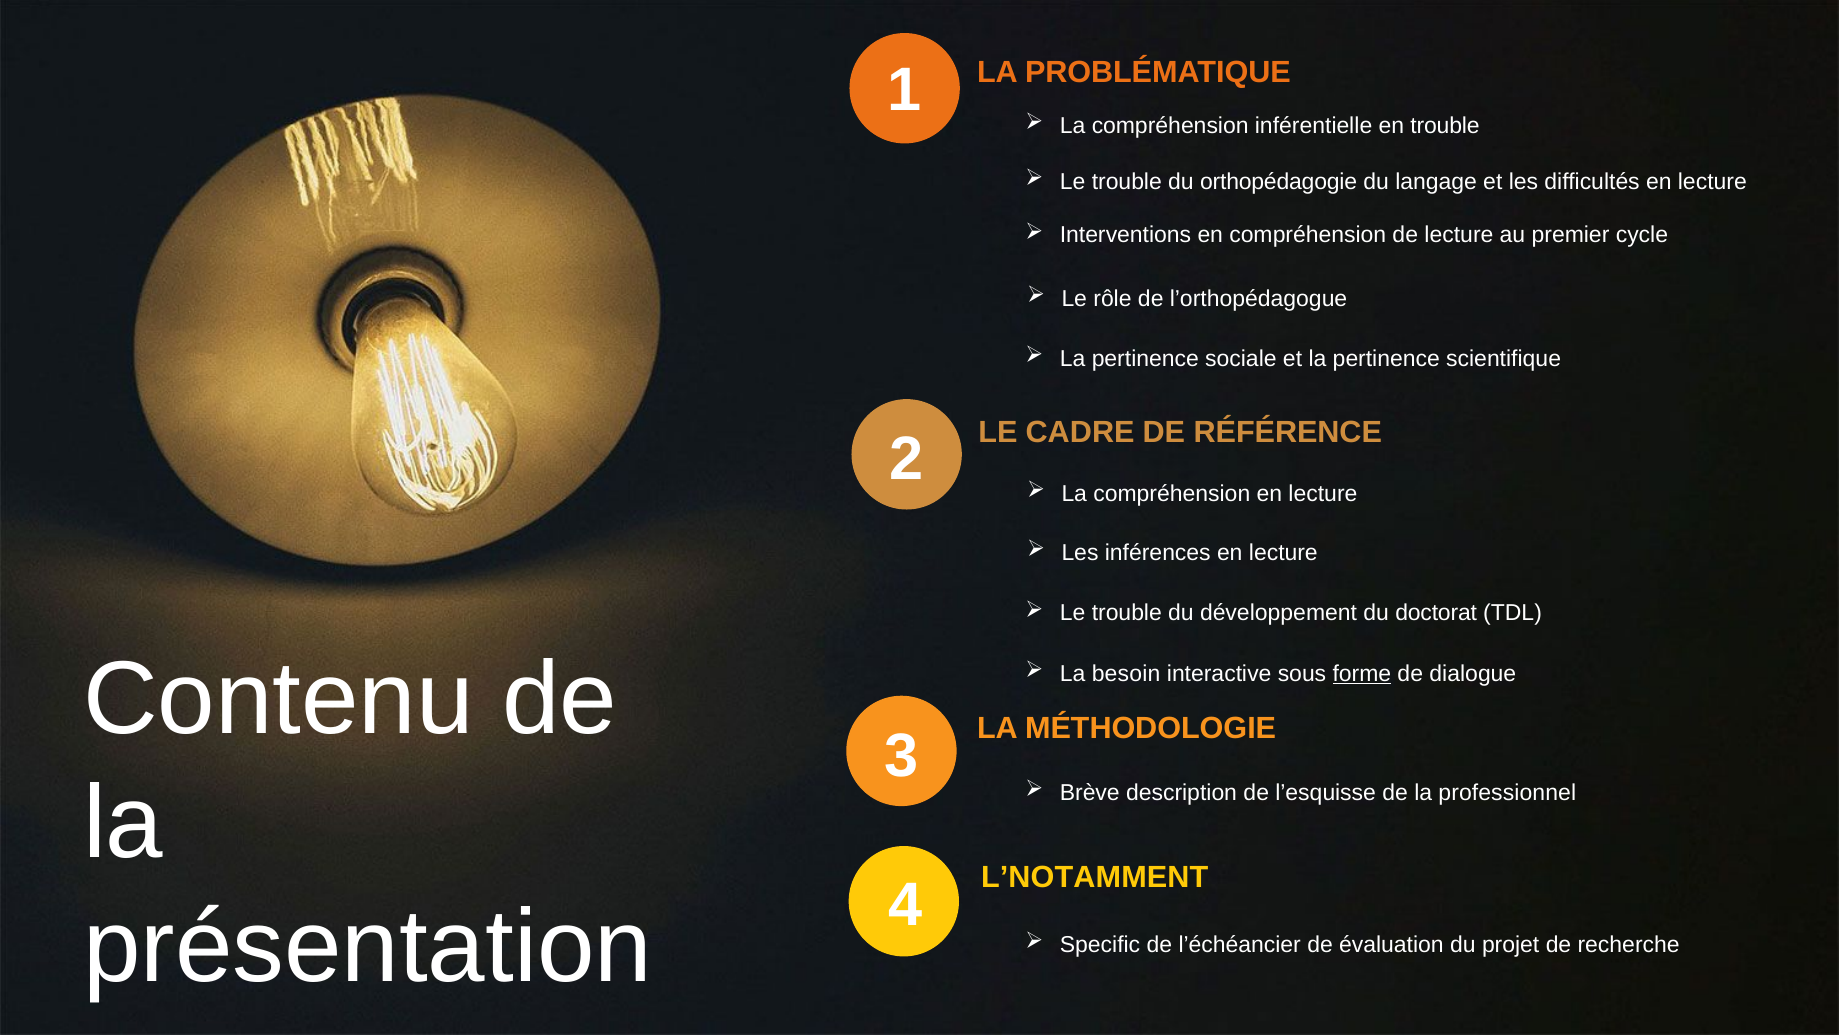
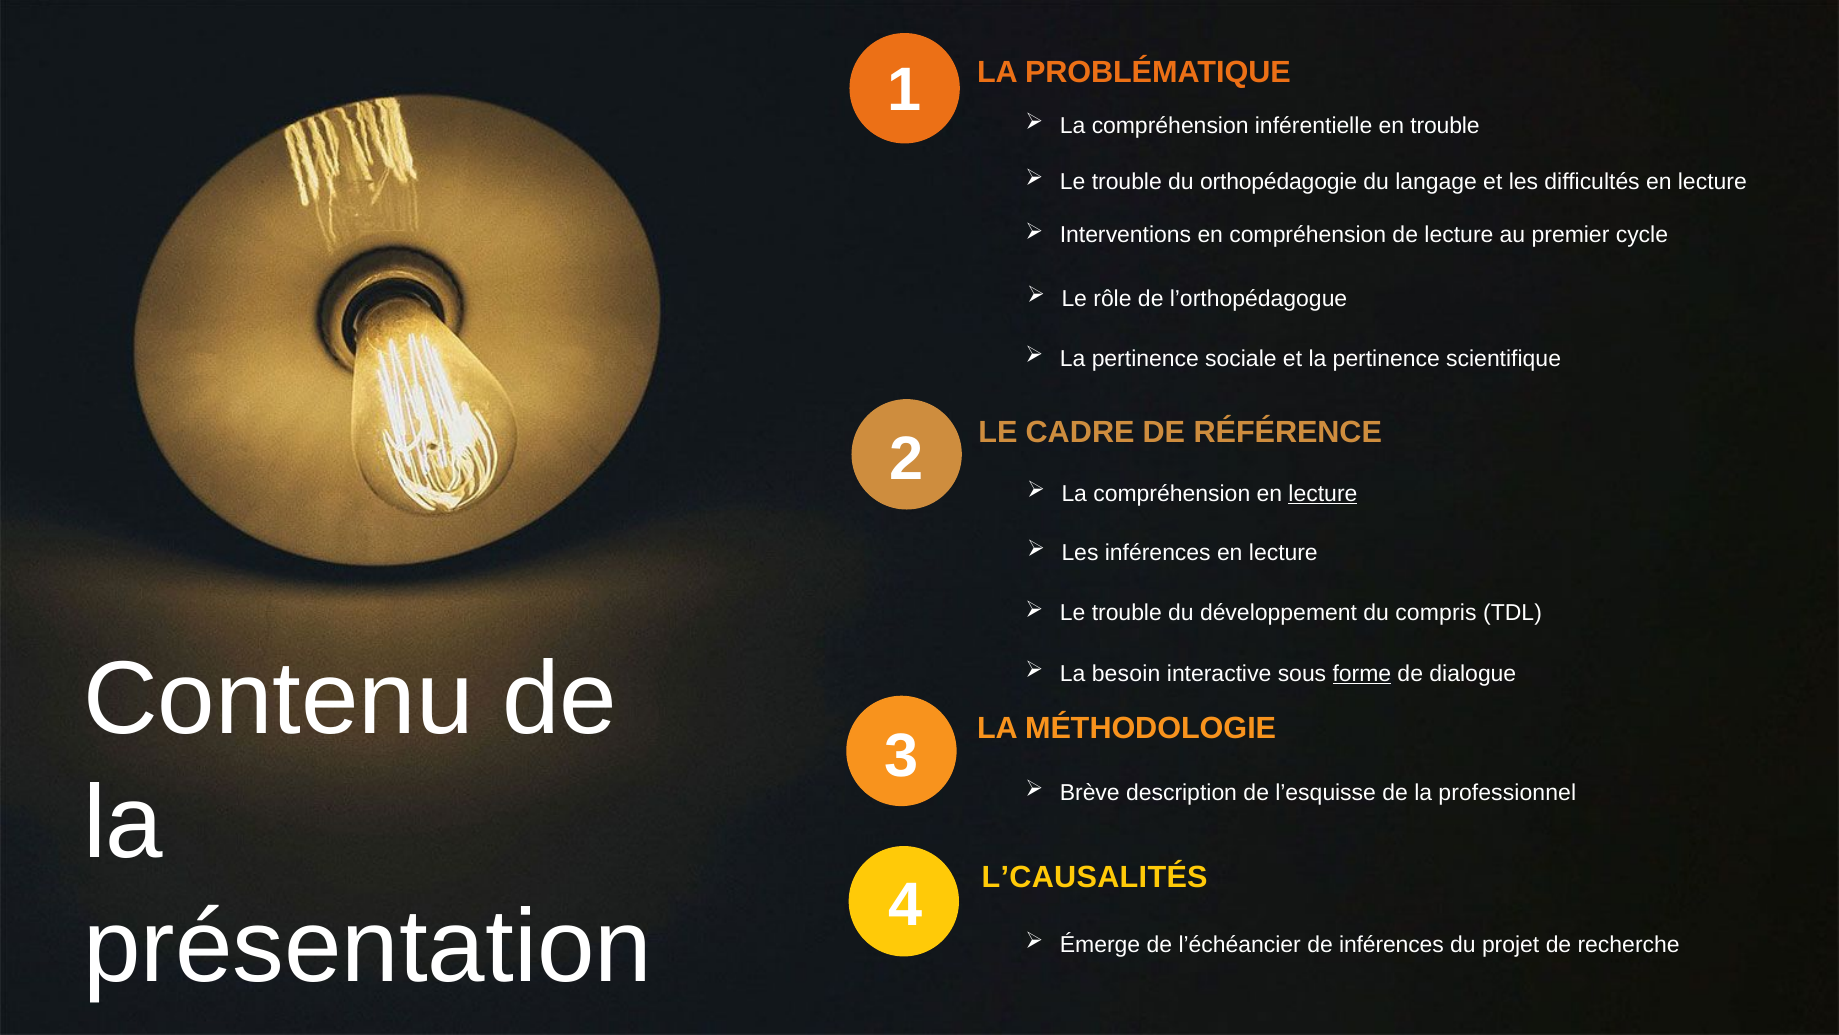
lecture at (1323, 493) underline: none -> present
doctorat: doctorat -> compris
L’NOTAMMENT: L’NOTAMMENT -> L’CAUSALITÉS
Specific: Specific -> Émerge
de évaluation: évaluation -> inférences
